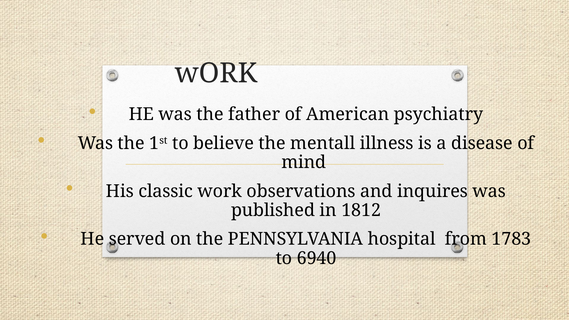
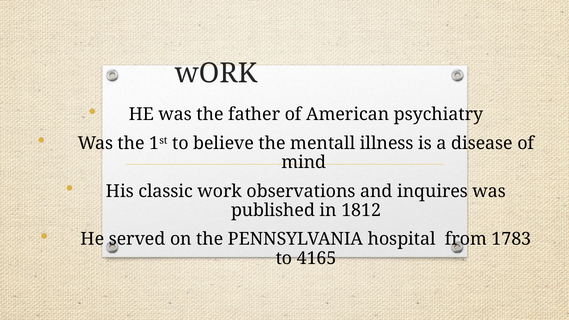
6940: 6940 -> 4165
